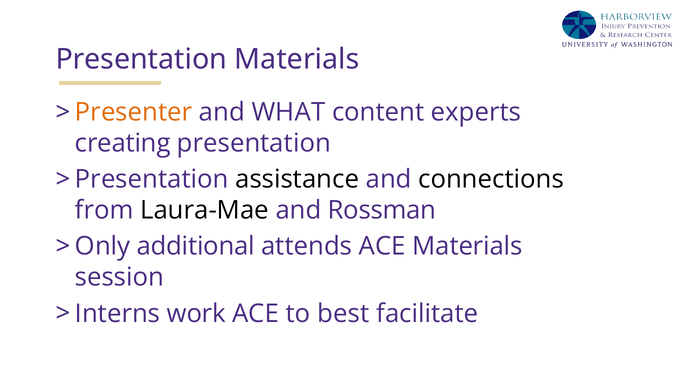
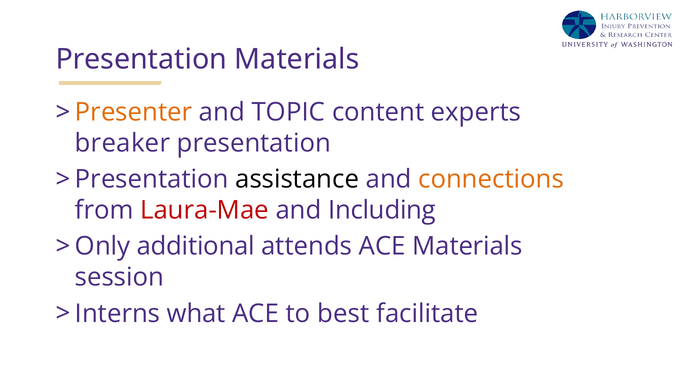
WHAT: WHAT -> TOPIC
creating: creating -> breaker
connections colour: black -> orange
Laura-Mae colour: black -> red
Rossman: Rossman -> Including
work: work -> what
